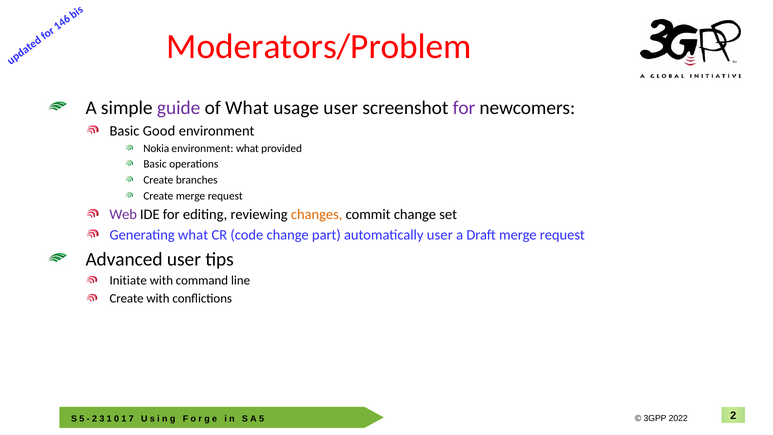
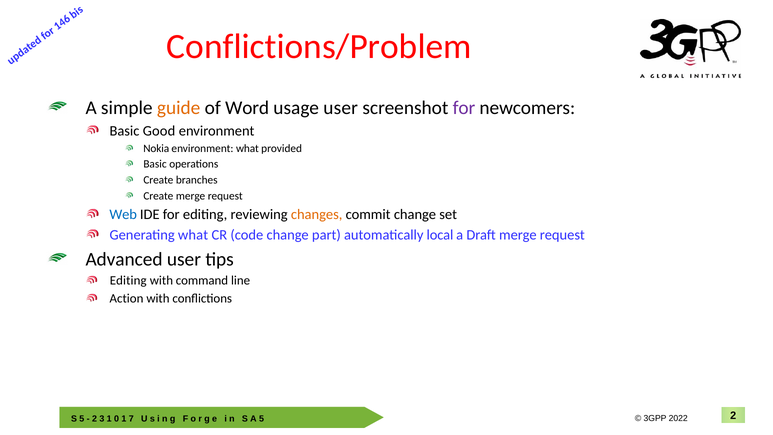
Moderators/Problem: Moderators/Problem -> Conflictions/Problem
guide colour: purple -> orange
of What: What -> Word
Web colour: purple -> blue
automatically user: user -> local
Initiate at (128, 281): Initiate -> Editing
Create at (127, 299): Create -> Action
